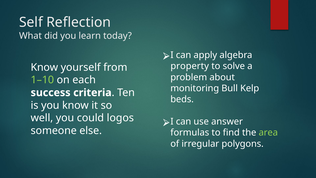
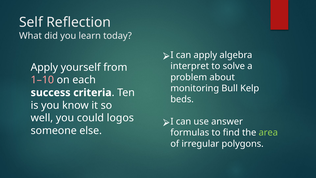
property: property -> interpret
Know at (44, 67): Know -> Apply
1–10 colour: light green -> pink
